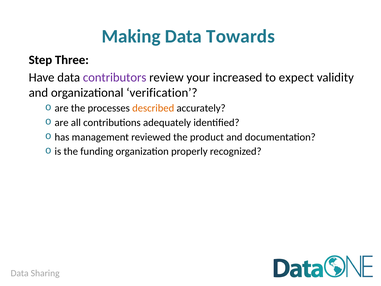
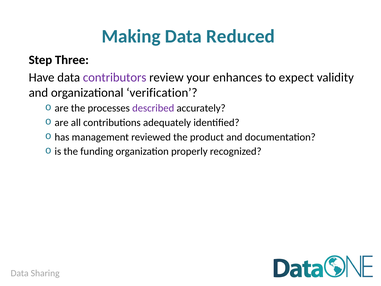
Towards: Towards -> Reduced
increased: increased -> enhances
described colour: orange -> purple
